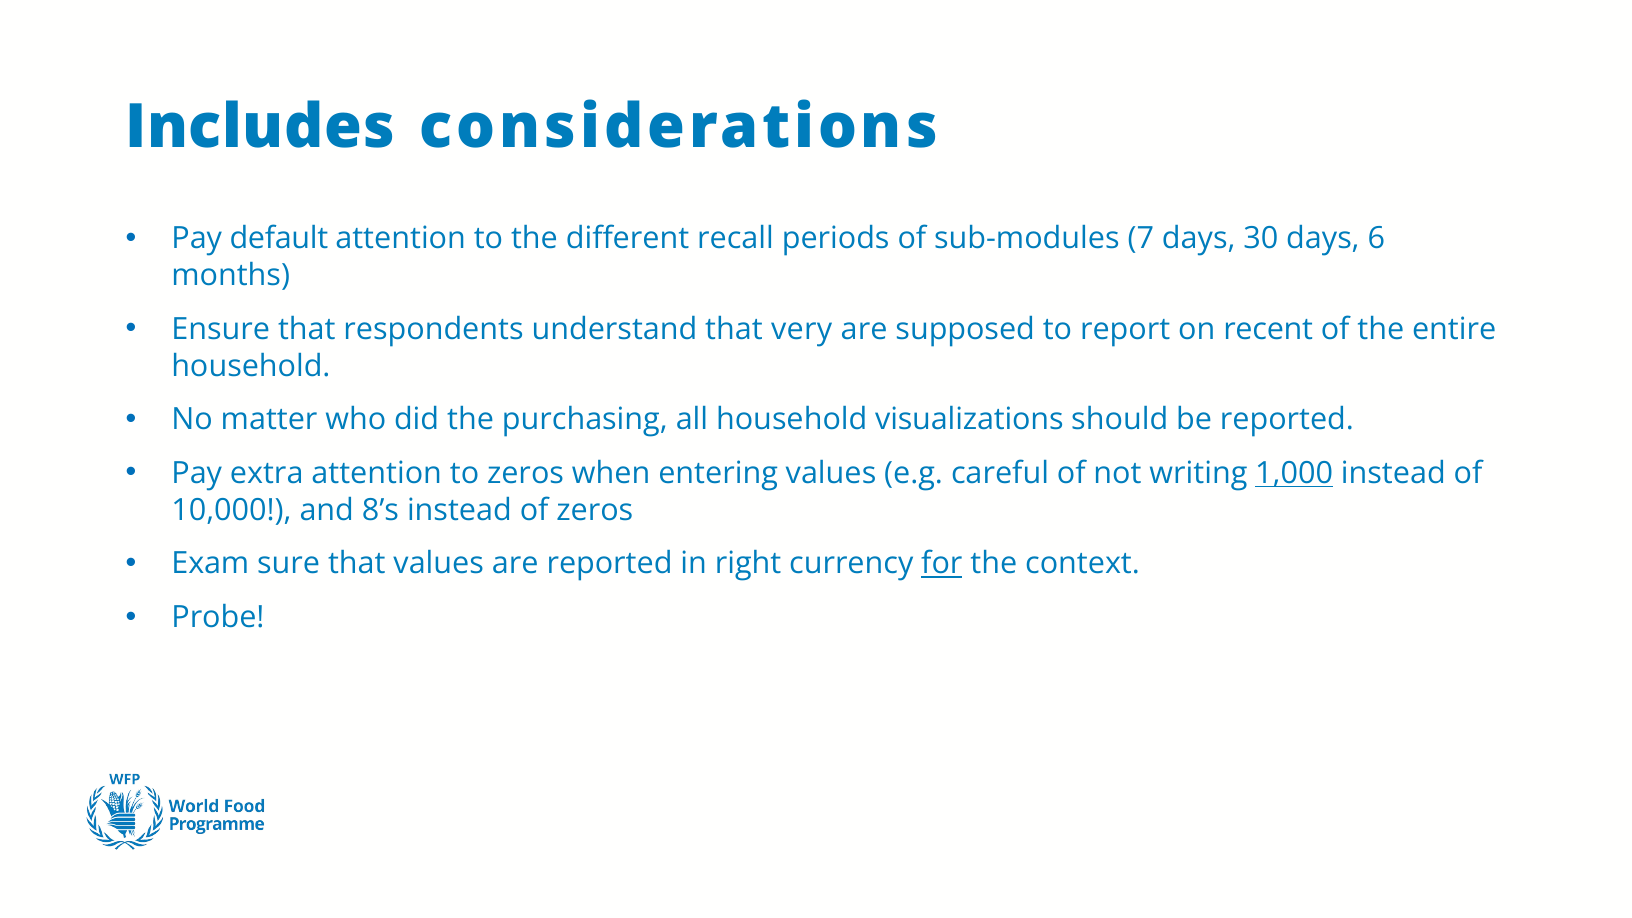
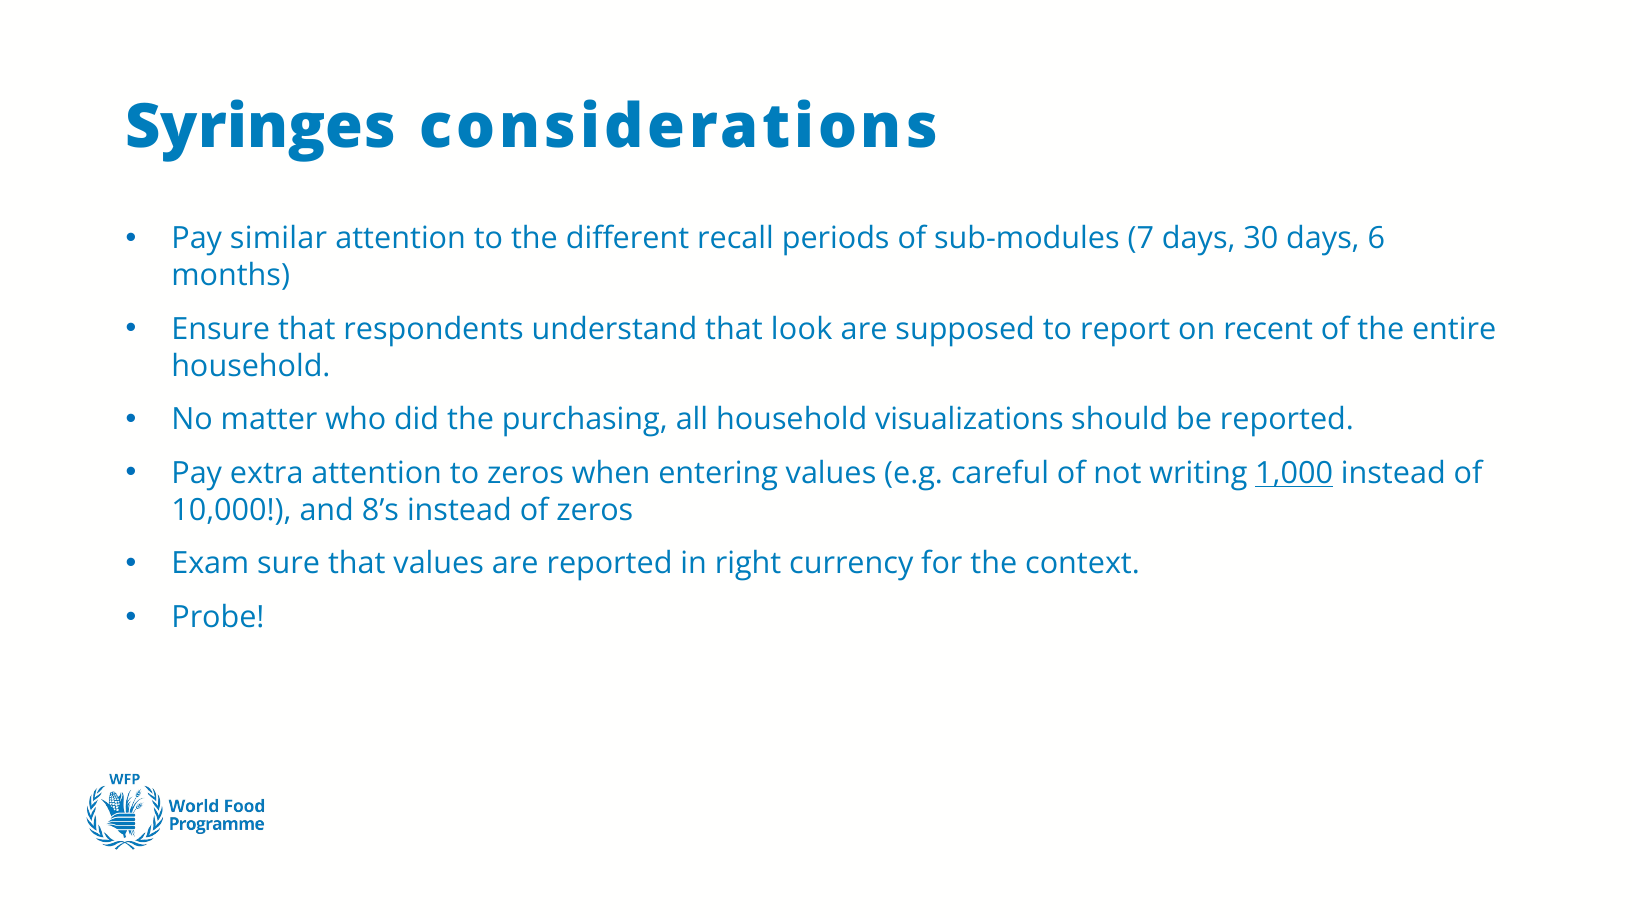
Includes: Includes -> Syringes
default: default -> similar
very: very -> look
for underline: present -> none
